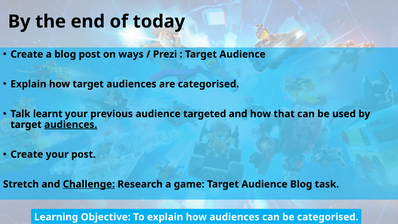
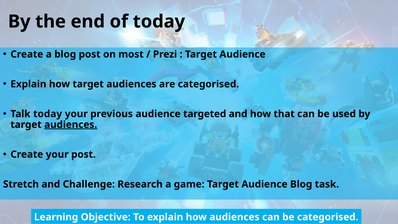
ways: ways -> most
Talk learnt: learnt -> today
Challenge underline: present -> none
